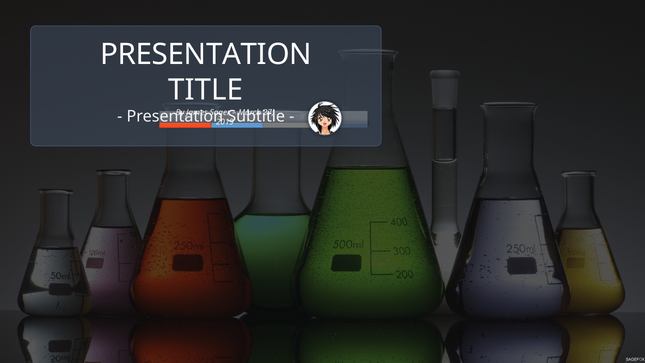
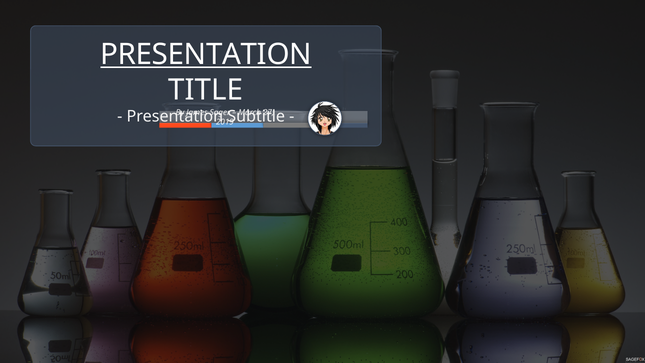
PRESENTATION at (206, 55) underline: none -> present
